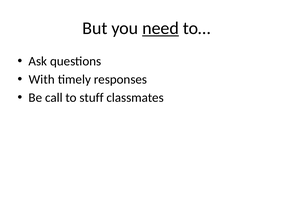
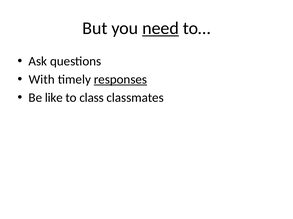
responses underline: none -> present
call: call -> like
stuff: stuff -> class
